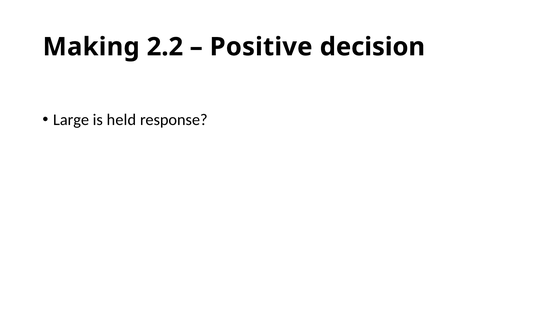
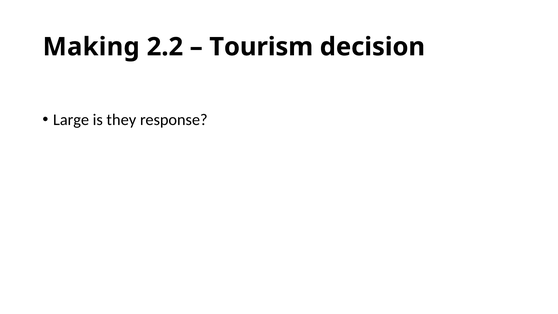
Positive: Positive -> Tourism
held: held -> they
